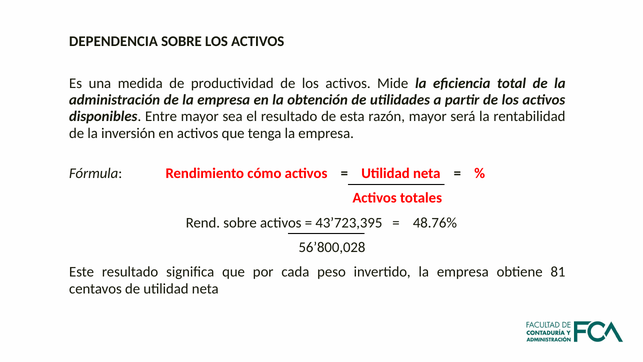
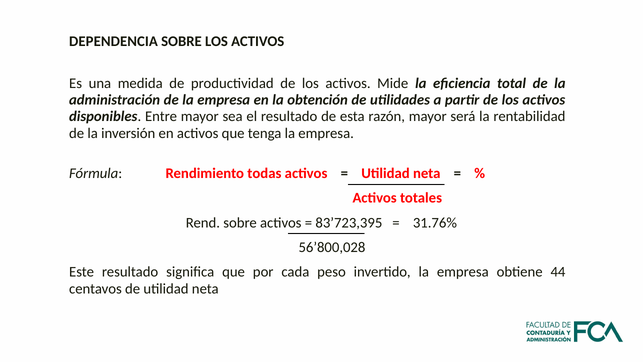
cómo: cómo -> todas
43’723,395: 43’723,395 -> 83’723,395
48.76%: 48.76% -> 31.76%
81: 81 -> 44
